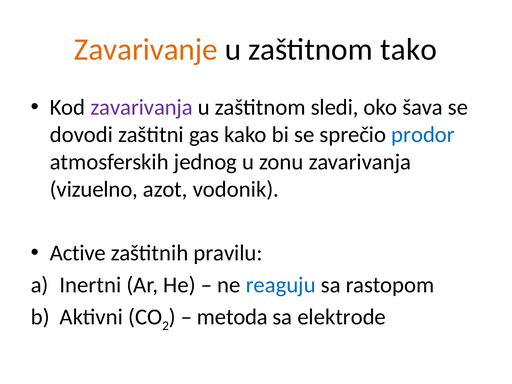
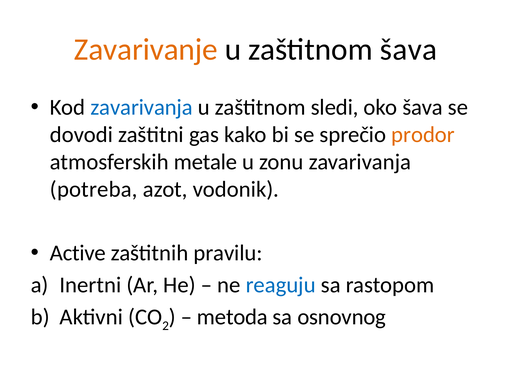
zaštitnom tako: tako -> šava
zavarivanja at (142, 107) colour: purple -> blue
prodor colour: blue -> orange
jednog: jednog -> metale
vizuelno: vizuelno -> potreba
elektrode: elektrode -> osnovnog
